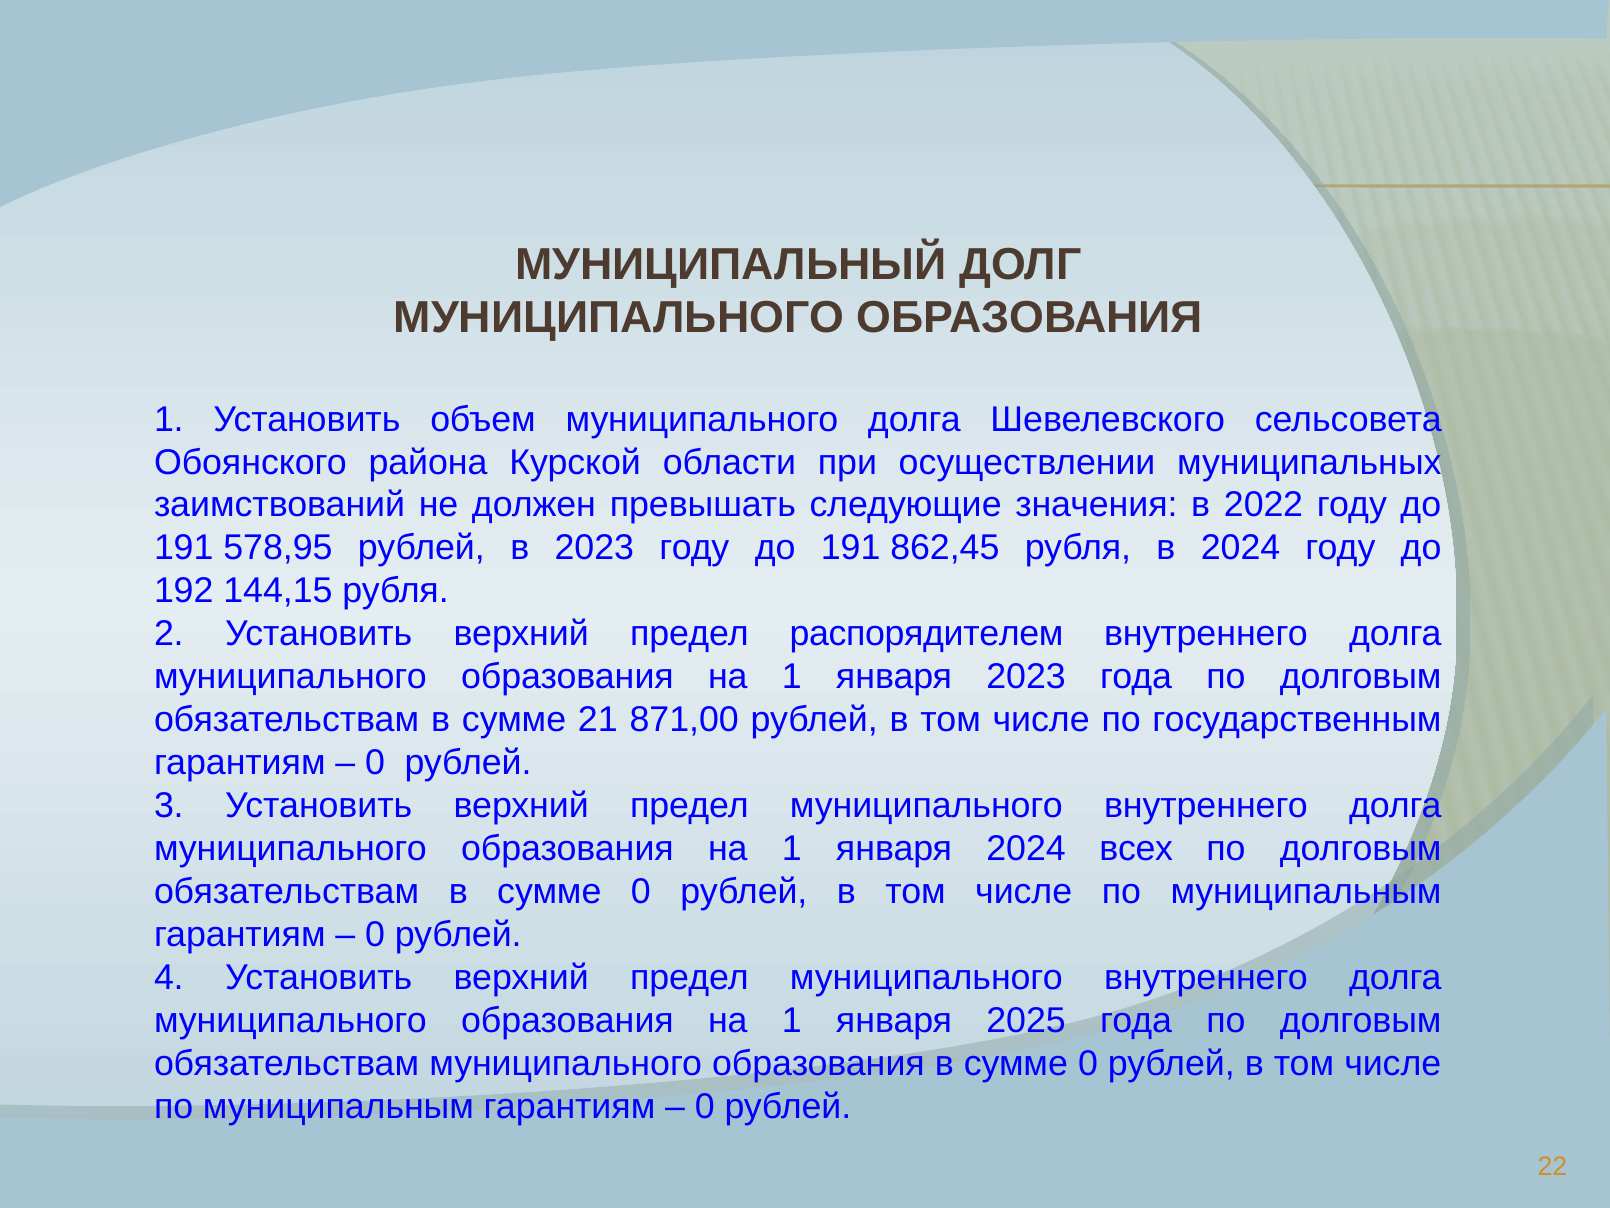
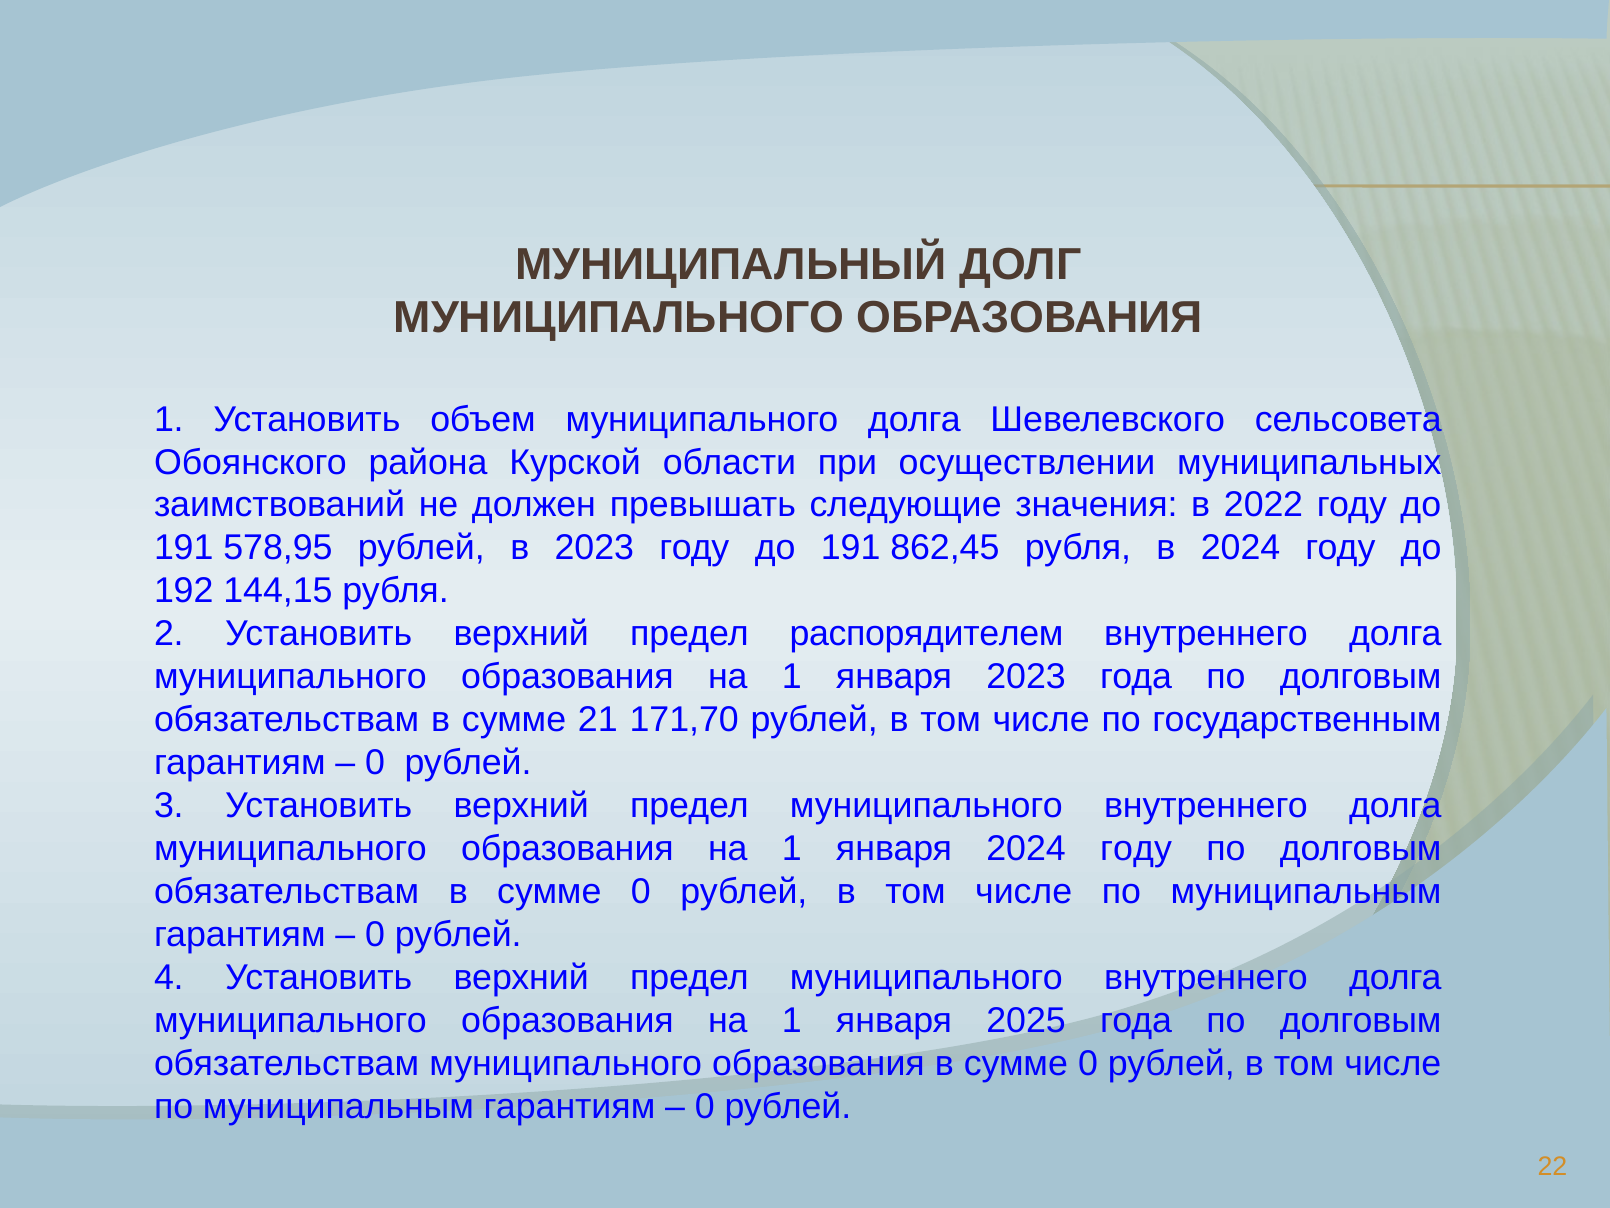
871,00: 871,00 -> 171,70
января 2024 всех: всех -> году
